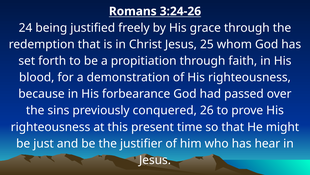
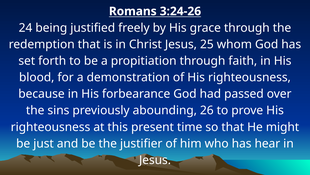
conquered: conquered -> abounding
